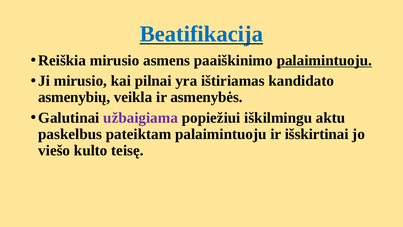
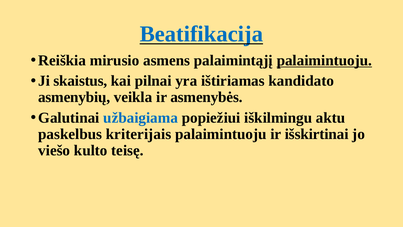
paaiškinimo: paaiškinimo -> palaimintąjį
Ji mirusio: mirusio -> skaistus
užbaigiama colour: purple -> blue
pateiktam: pateiktam -> kriterijais
